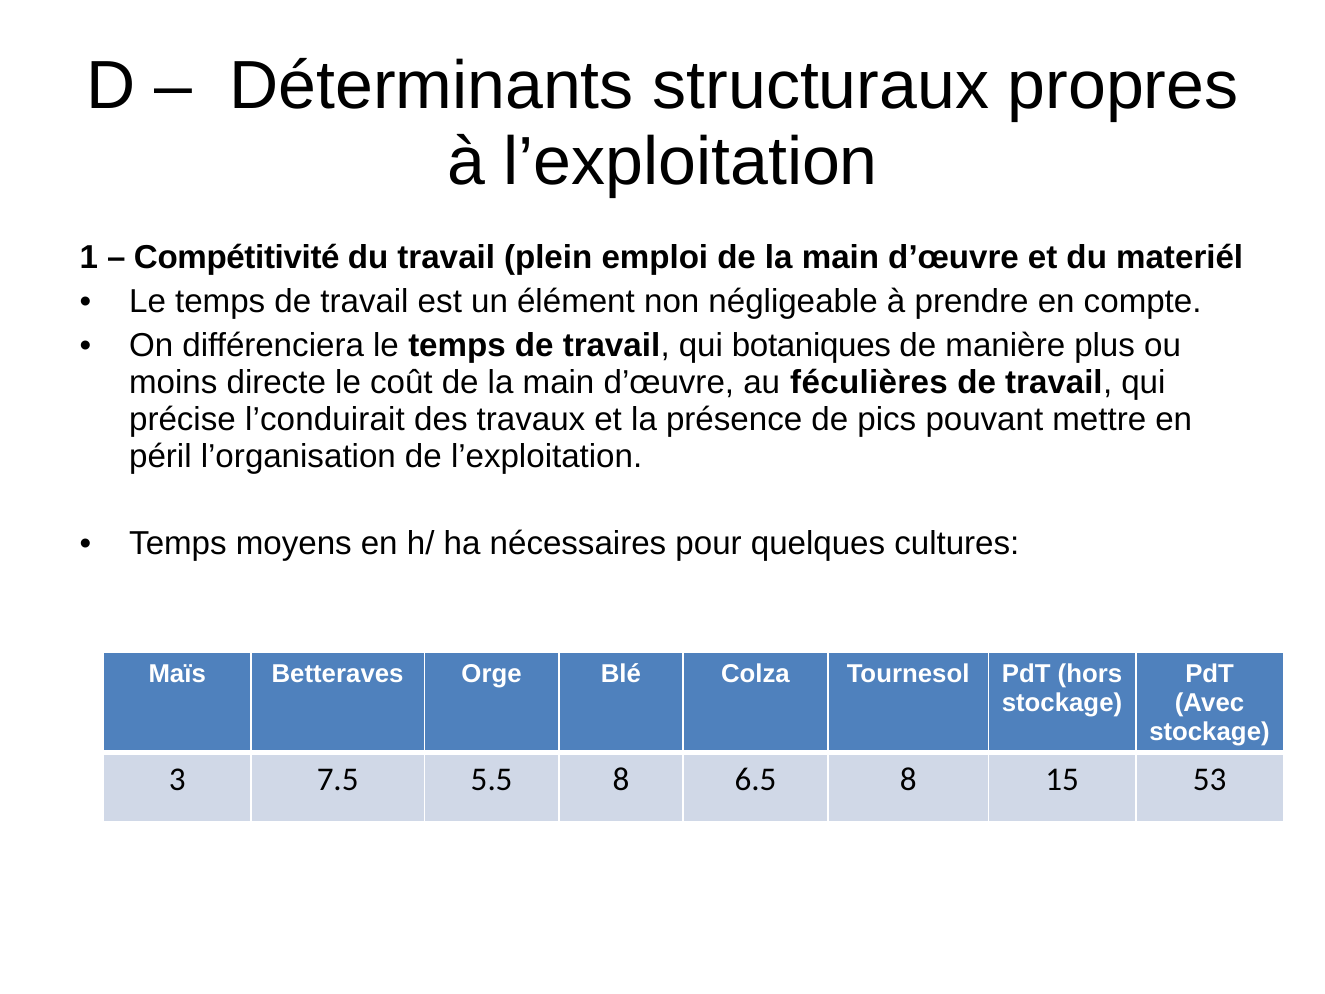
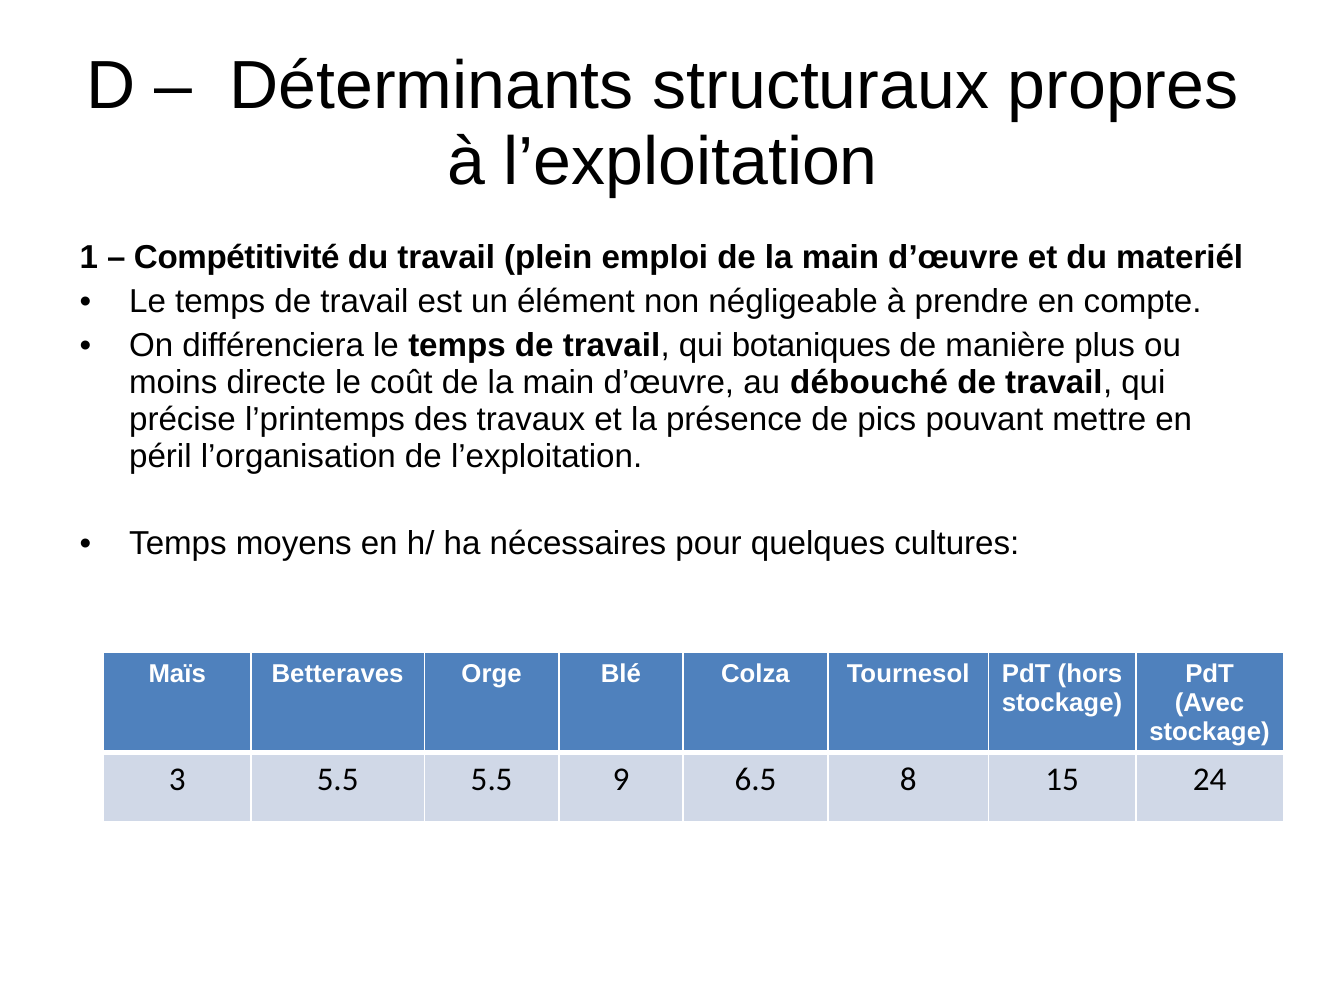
féculières: féculières -> débouché
l’conduirait: l’conduirait -> l’printemps
3 7.5: 7.5 -> 5.5
5.5 8: 8 -> 9
53: 53 -> 24
